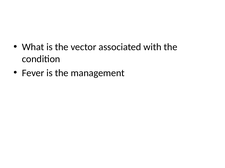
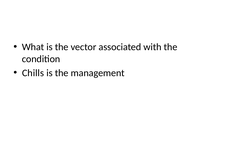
Fever: Fever -> Chills
